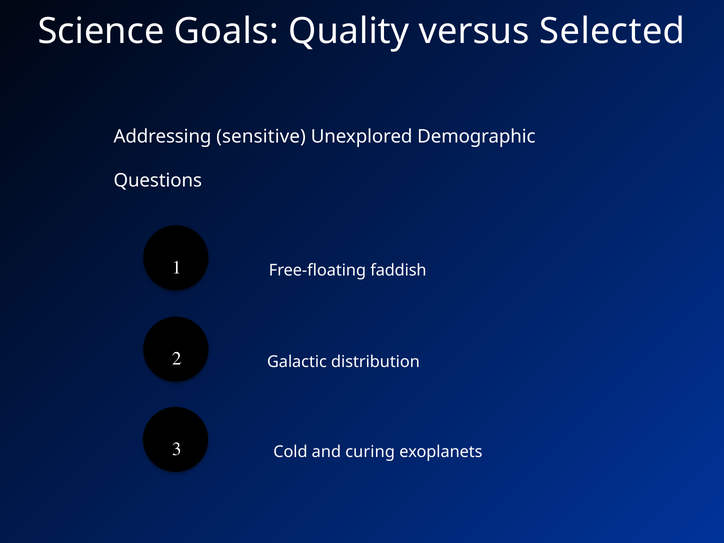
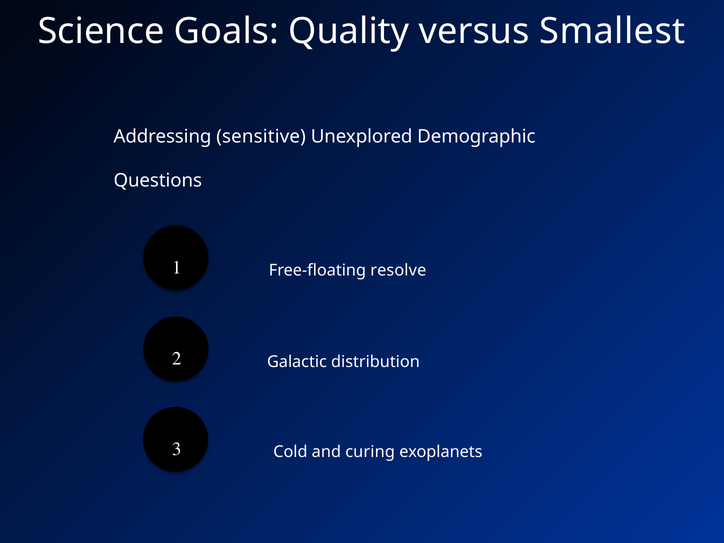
Selected: Selected -> Smallest
faddish: faddish -> resolve
